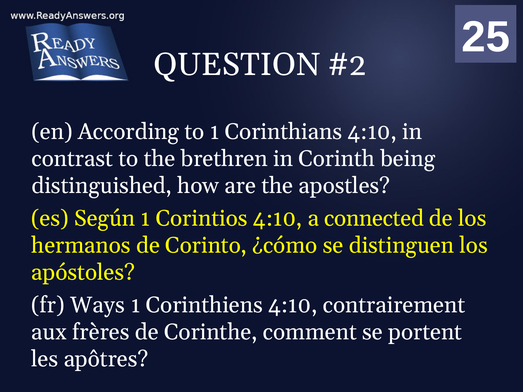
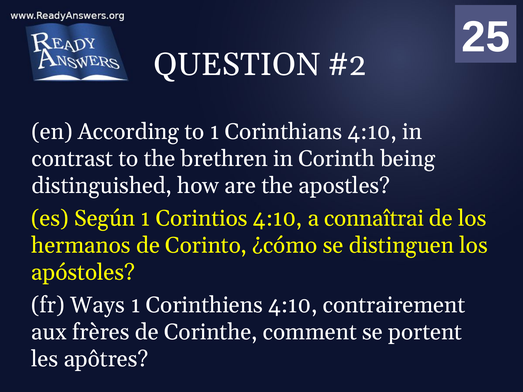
connected: connected -> connaîtrai
